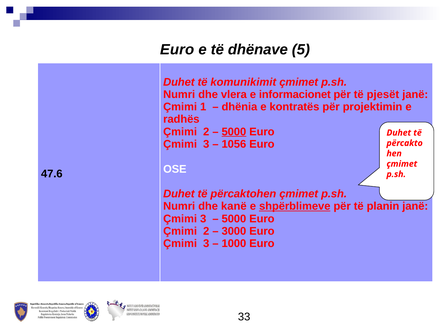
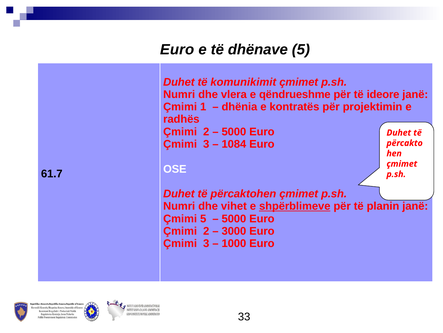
informacionet: informacionet -> qëndrueshme
pjesët: pjesët -> ideore
5000 at (234, 131) underline: present -> none
1056: 1056 -> 1084
47.6: 47.6 -> 61.7
kanë: kanë -> vihet
3 at (203, 218): 3 -> 5
